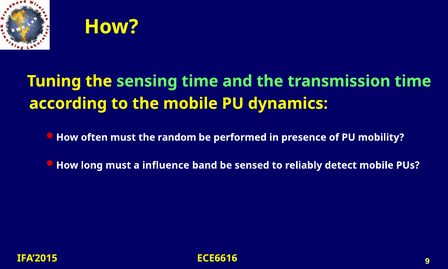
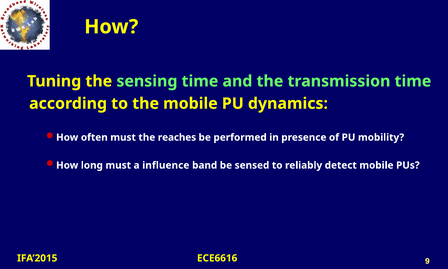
random: random -> reaches
